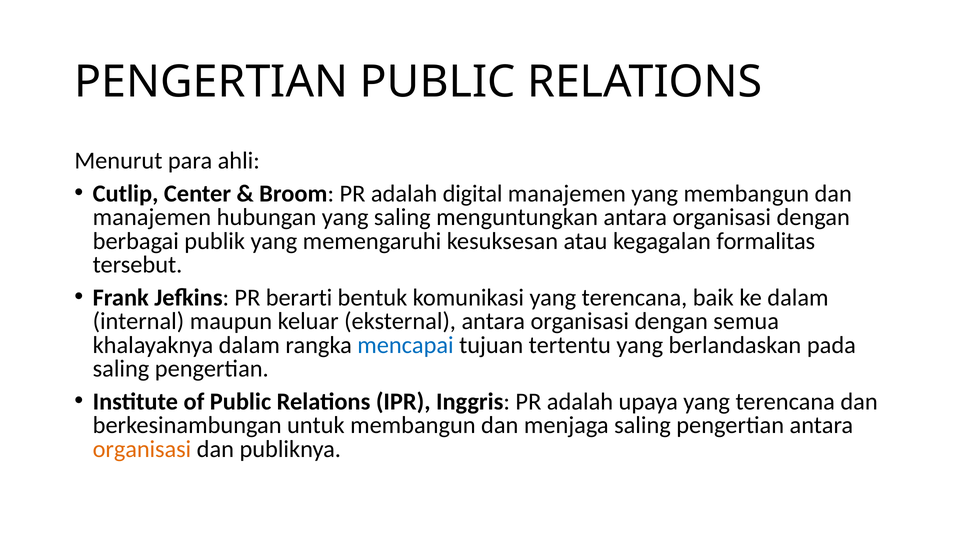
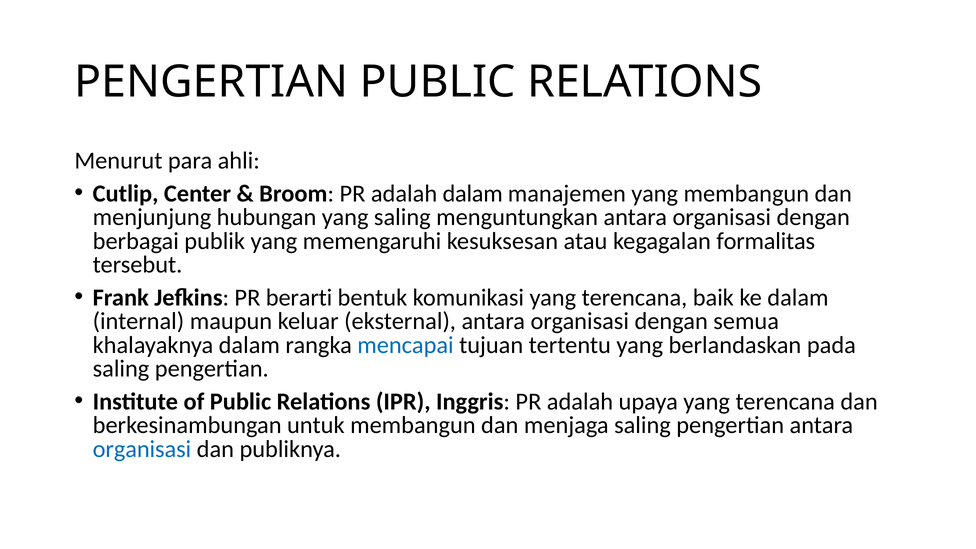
adalah digital: digital -> dalam
manajemen at (152, 217): manajemen -> menjunjung
organisasi at (142, 449) colour: orange -> blue
